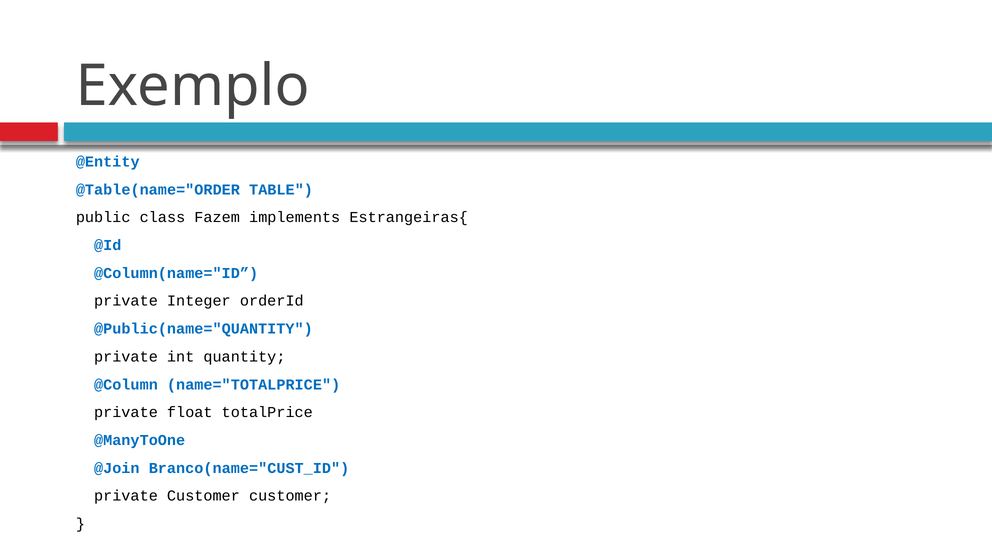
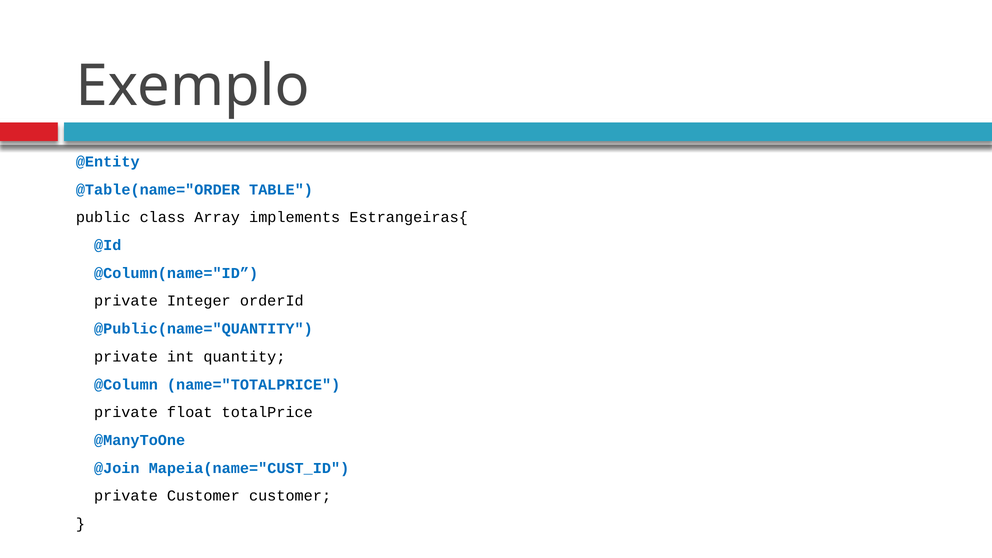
Fazem: Fazem -> Array
Branco(name="CUST_ID: Branco(name="CUST_ID -> Mapeia(name="CUST_ID
